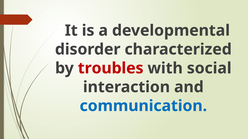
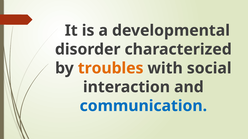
troubles colour: red -> orange
